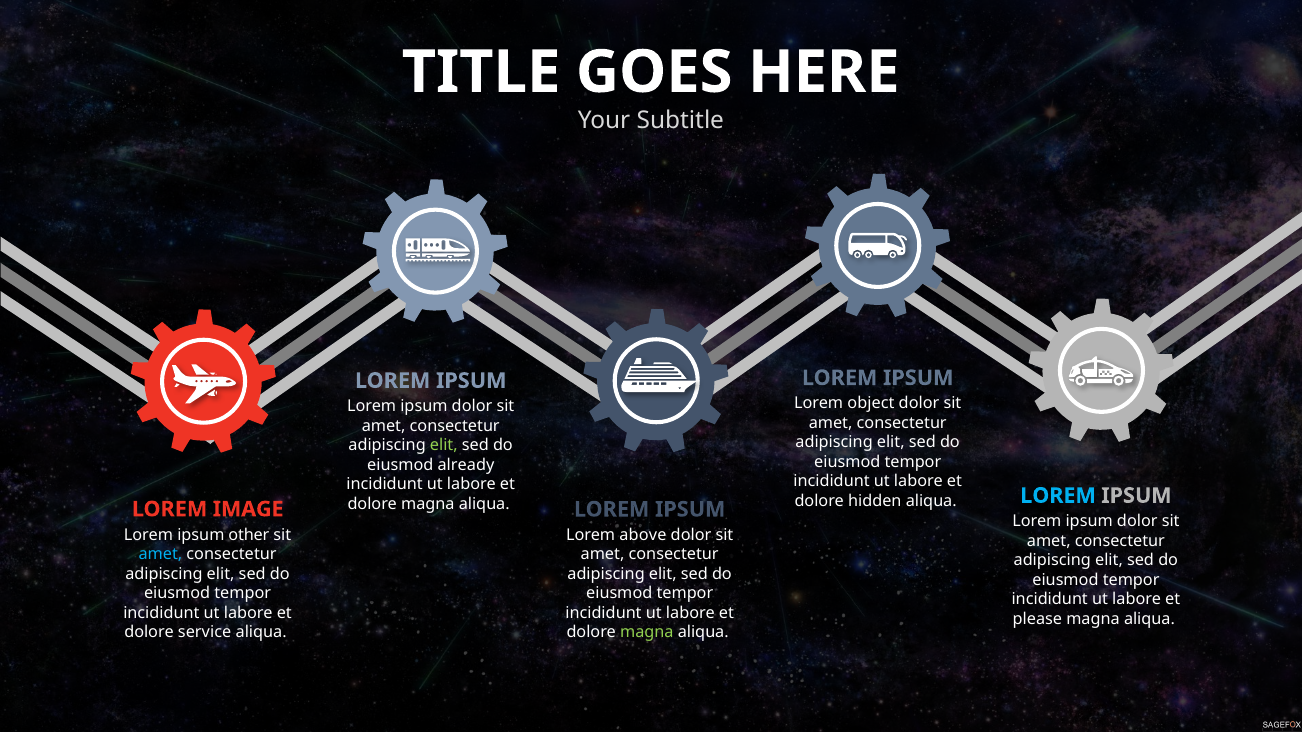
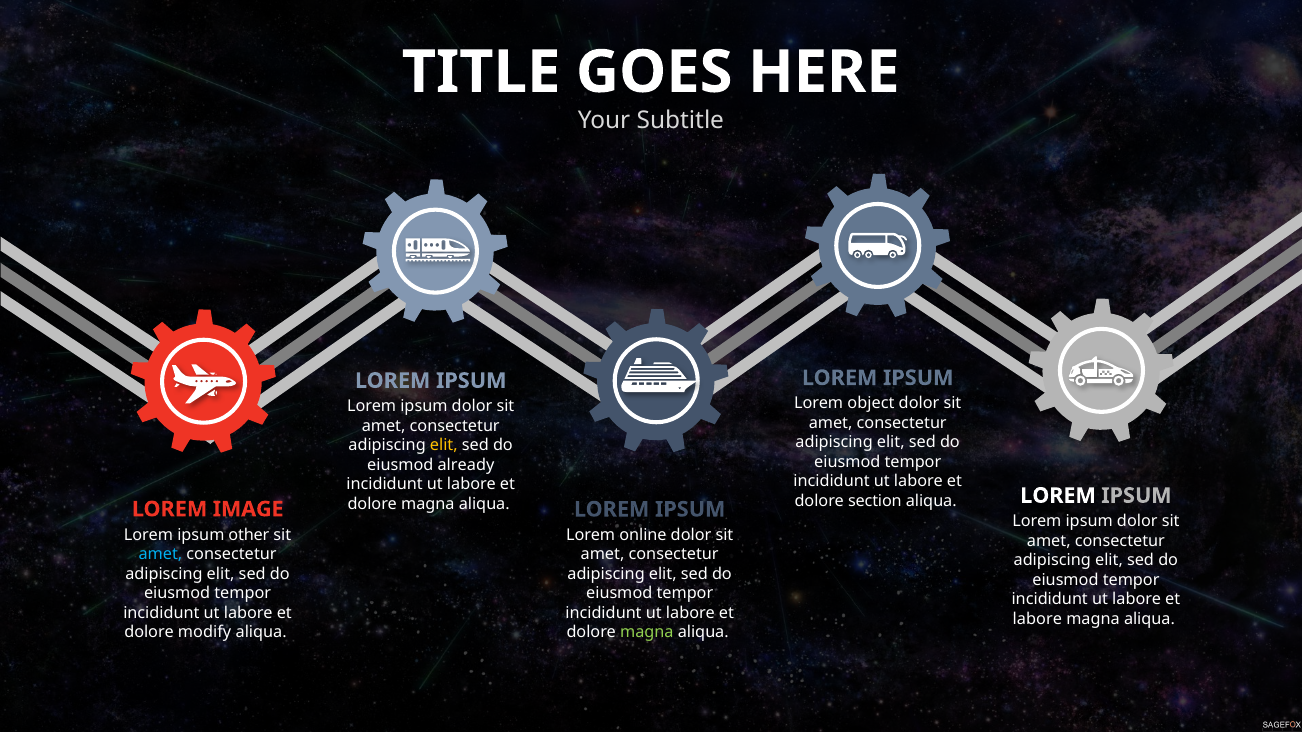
elit at (444, 446) colour: light green -> yellow
hidden: hidden -> section
LOREM at (1058, 496) colour: light blue -> white
above: above -> online
please at (1037, 619): please -> labore
service: service -> modify
